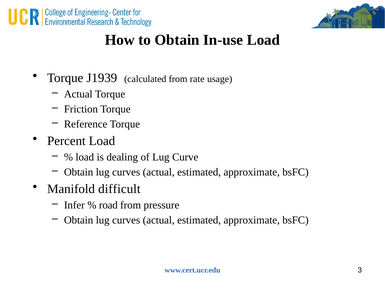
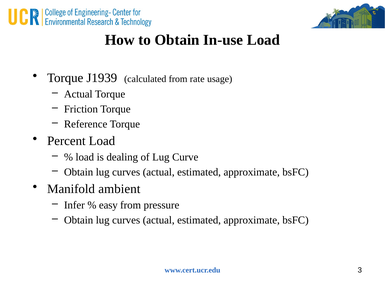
difficult: difficult -> ambient
road: road -> easy
